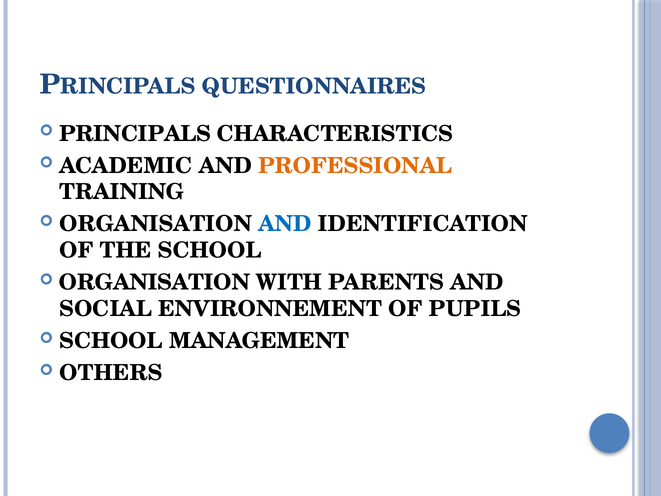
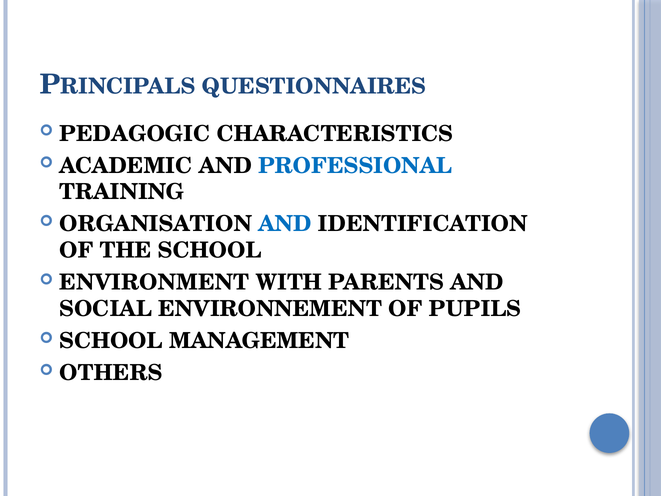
PRINCIPALS: PRINCIPALS -> PEDAGOGIC
PROFESSIONAL colour: orange -> blue
ORGANISATION at (154, 282): ORGANISATION -> ENVIRONMENT
